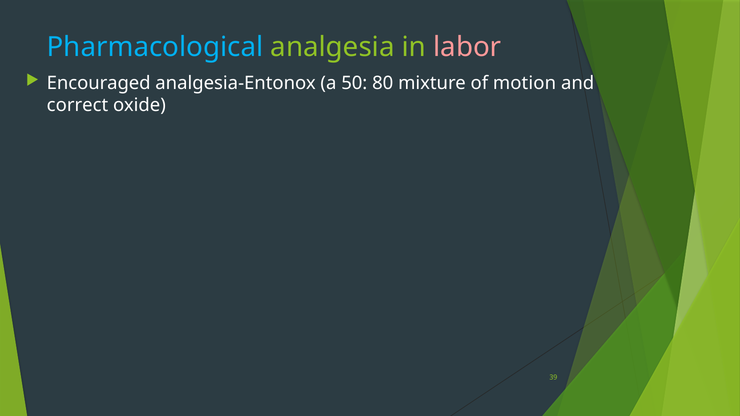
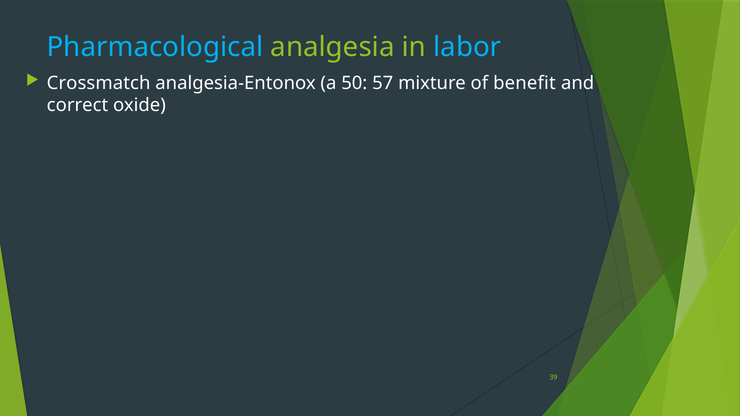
labor colour: pink -> light blue
Encouraged: Encouraged -> Crossmatch
80: 80 -> 57
motion: motion -> benefit
